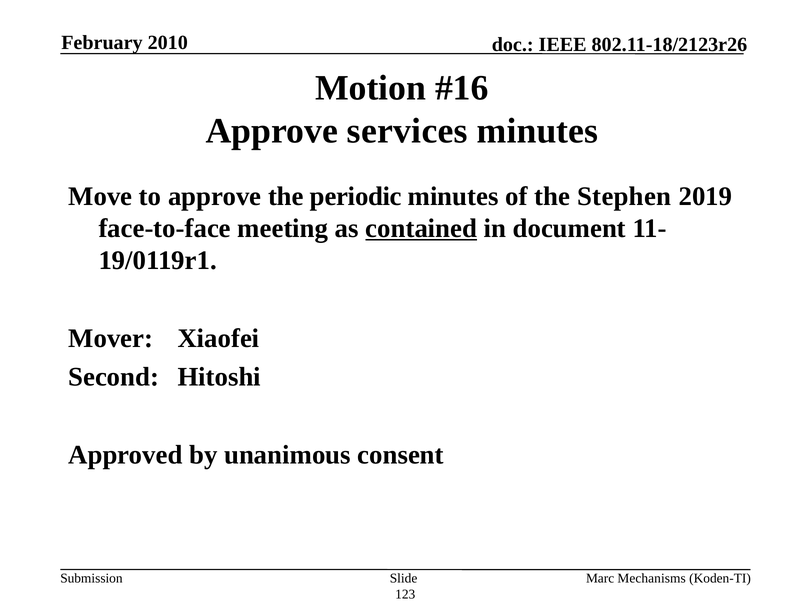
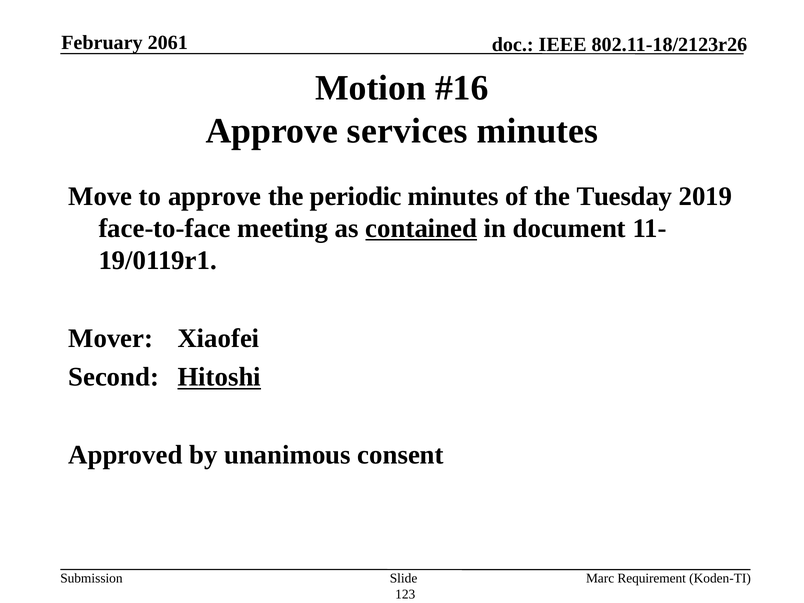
2010: 2010 -> 2061
Stephen: Stephen -> Tuesday
Hitoshi underline: none -> present
Mechanisms: Mechanisms -> Requirement
